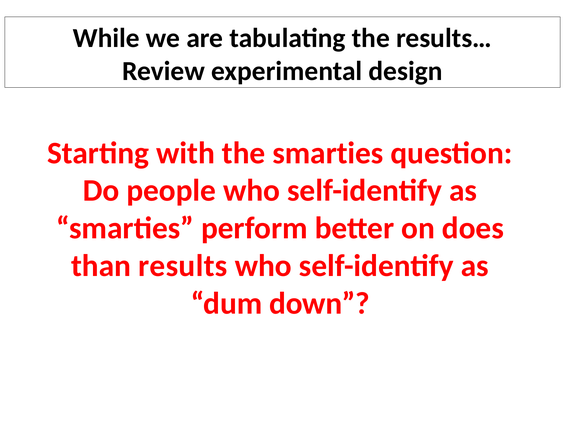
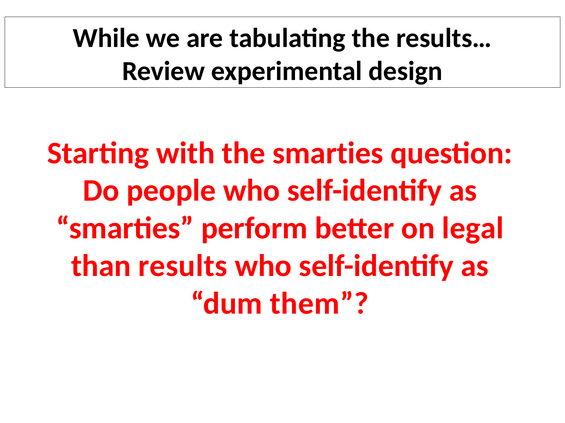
does: does -> legal
down: down -> them
